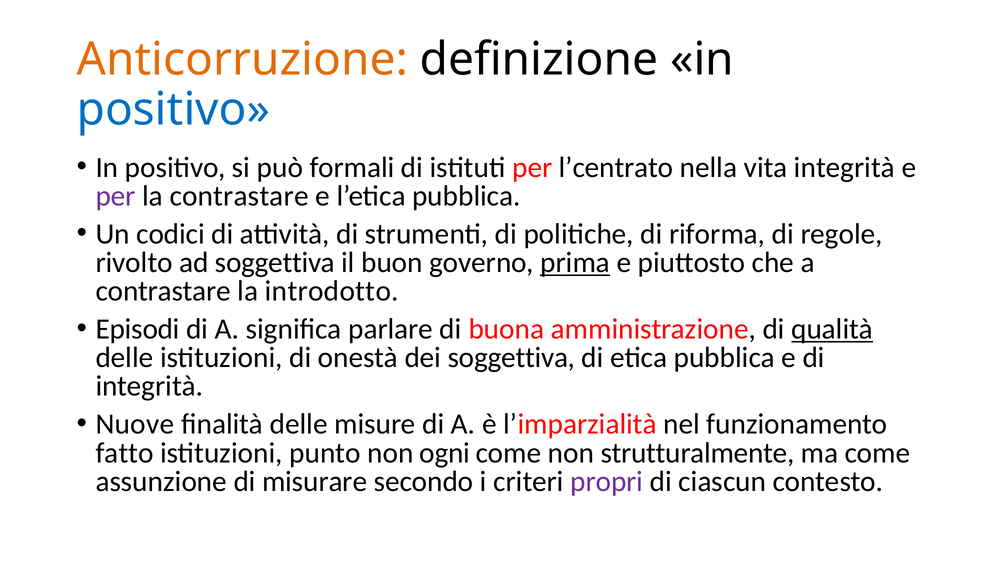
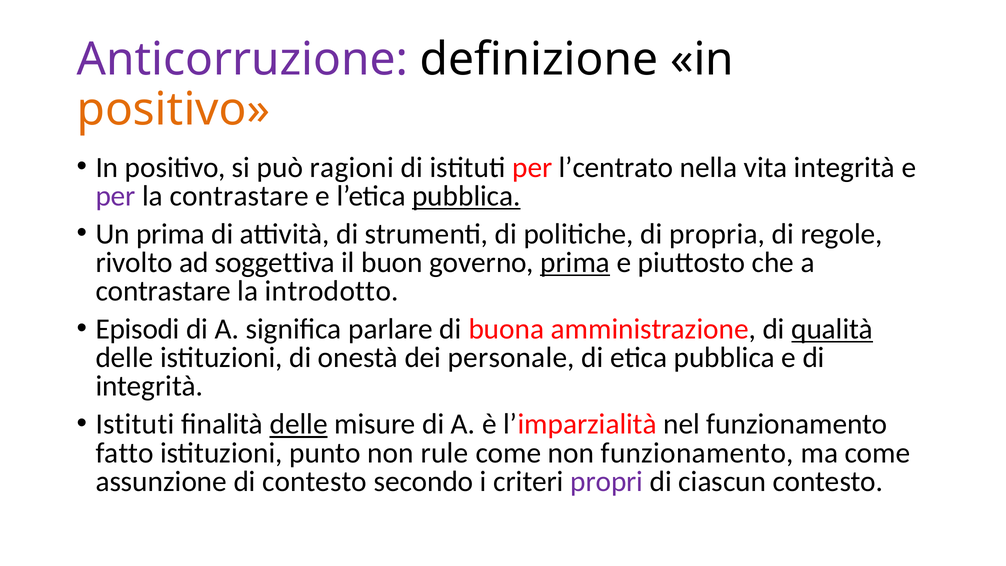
Anticorruzione colour: orange -> purple
positivo at (173, 109) colour: blue -> orange
formali: formali -> ragioni
pubblica at (466, 196) underline: none -> present
Un codici: codici -> prima
riforma: riforma -> propria
dei soggettiva: soggettiva -> personale
Nuove at (135, 424): Nuove -> Istituti
delle at (299, 424) underline: none -> present
ogni: ogni -> rule
non strutturalmente: strutturalmente -> funzionamento
di misurare: misurare -> contesto
